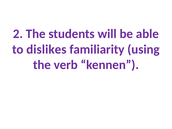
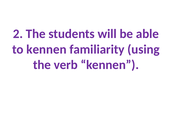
to dislikes: dislikes -> kennen
